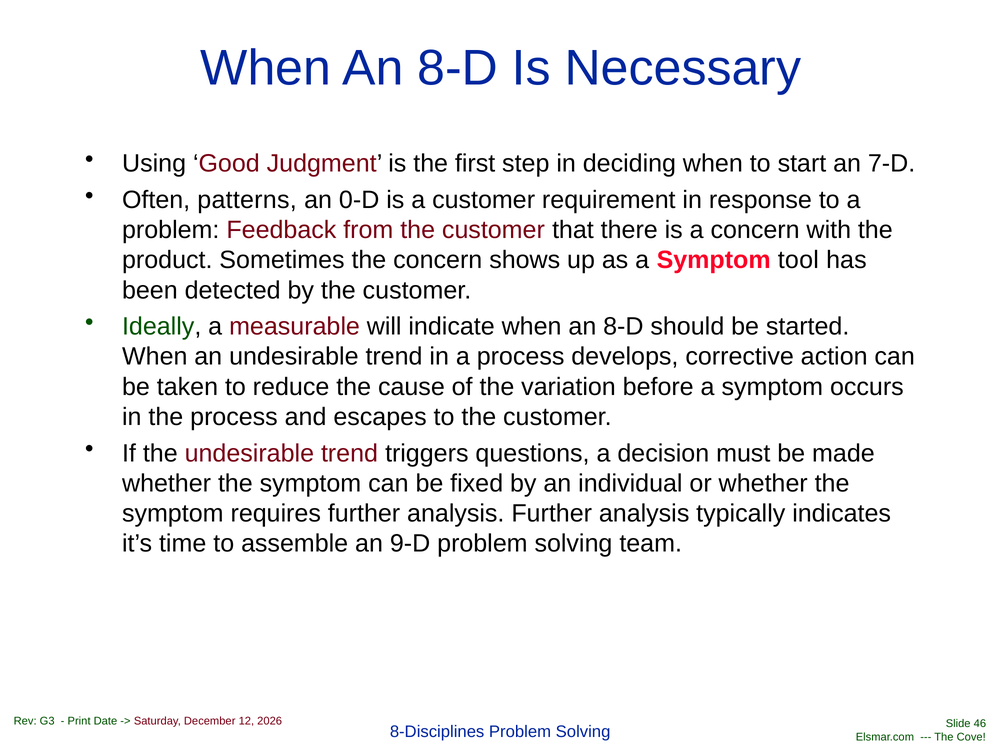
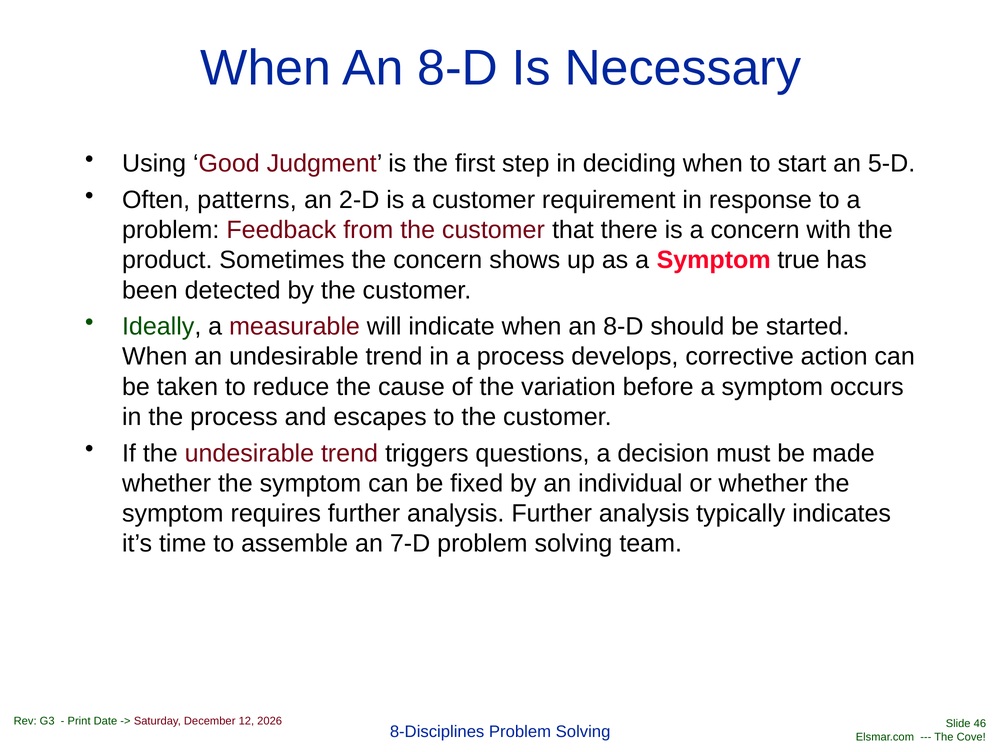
7-D: 7-D -> 5-D
0-D: 0-D -> 2-D
tool: tool -> true
9-D: 9-D -> 7-D
